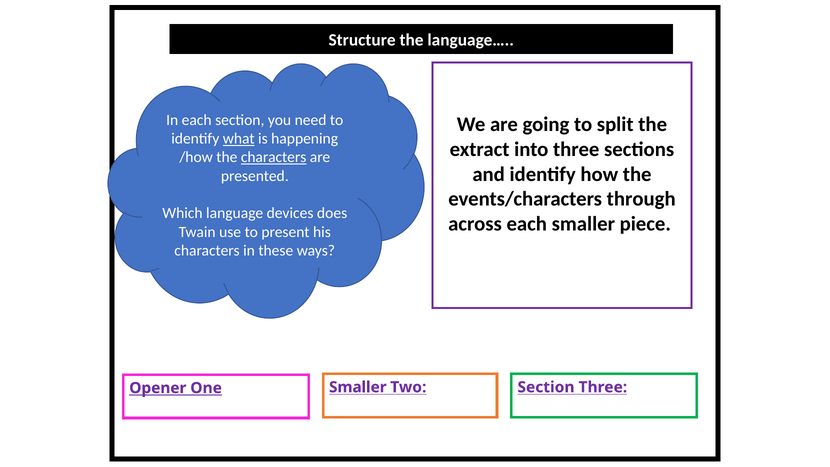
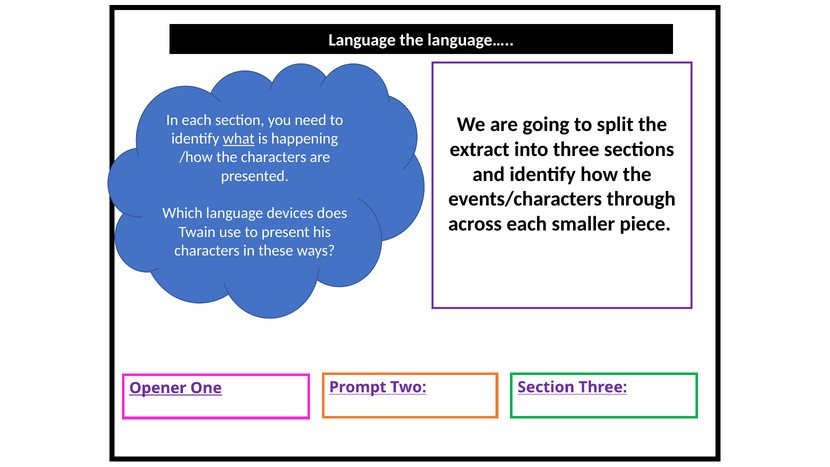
Structure at (362, 40): Structure -> Language
characters at (274, 157) underline: present -> none
Smaller at (358, 387): Smaller -> Prompt
